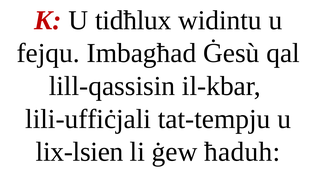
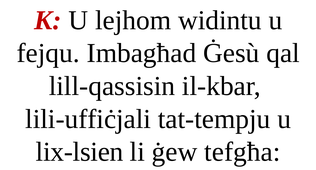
tidħlux: tidħlux -> lejhom
ħaduh: ħaduh -> tefgħa
